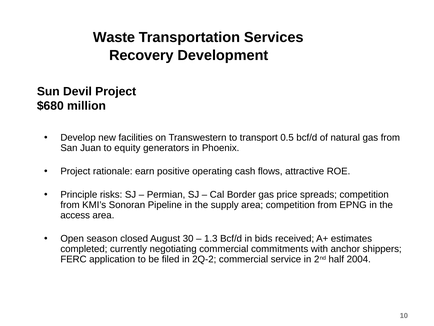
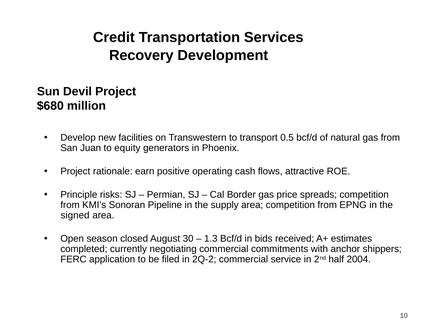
Waste: Waste -> Credit
access: access -> signed
